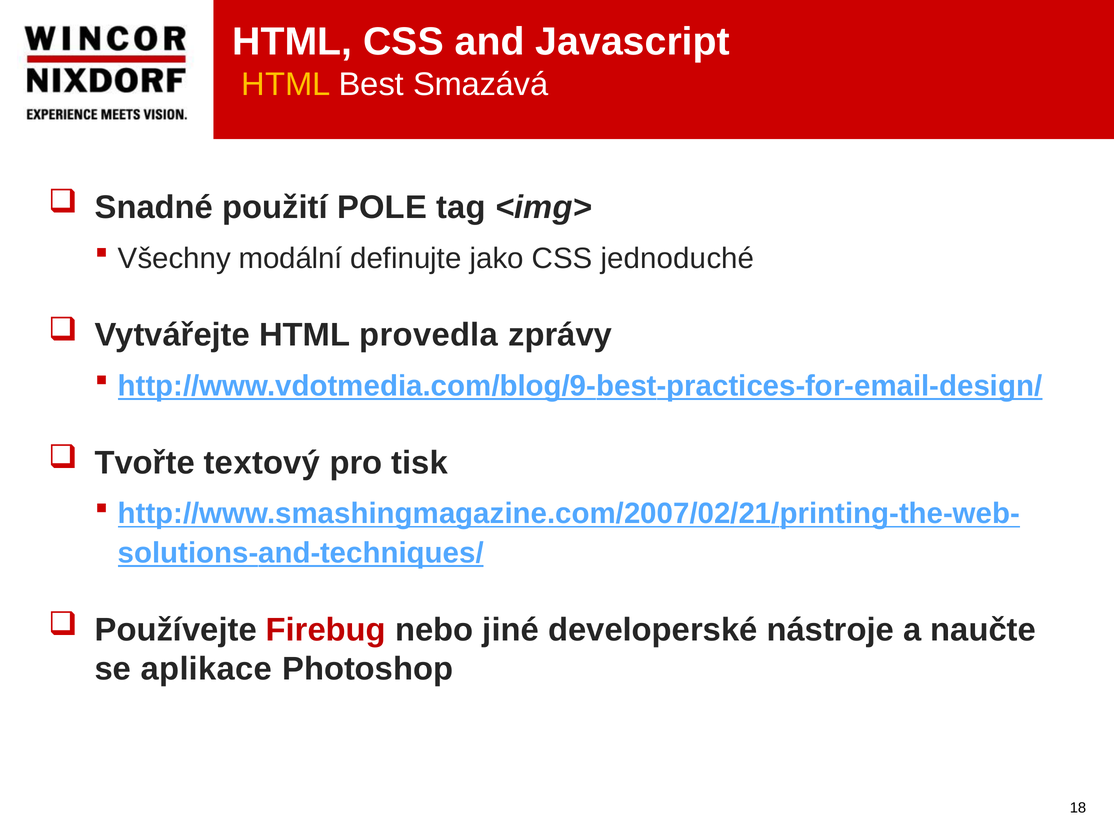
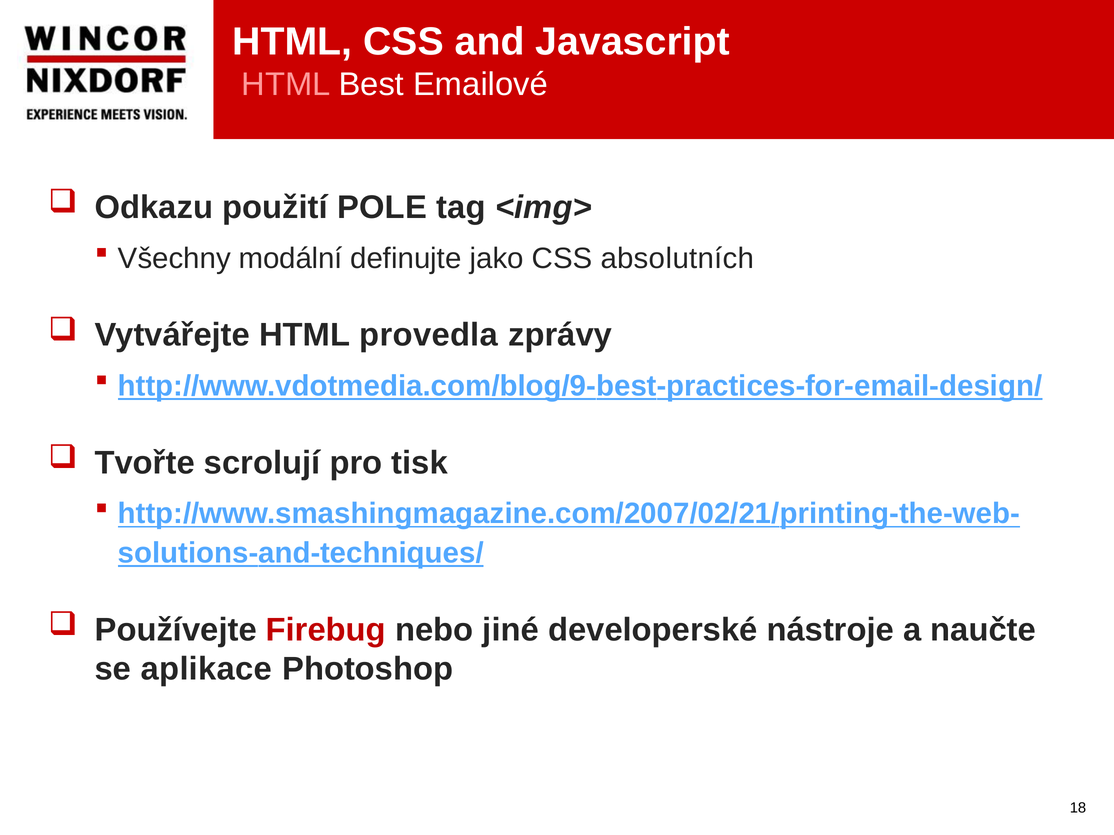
HTML at (286, 84) colour: yellow -> pink
Smazává: Smazává -> Emailové
Snadné: Snadné -> Odkazu
jednoduché: jednoduché -> absolutních
textový: textový -> scrolují
